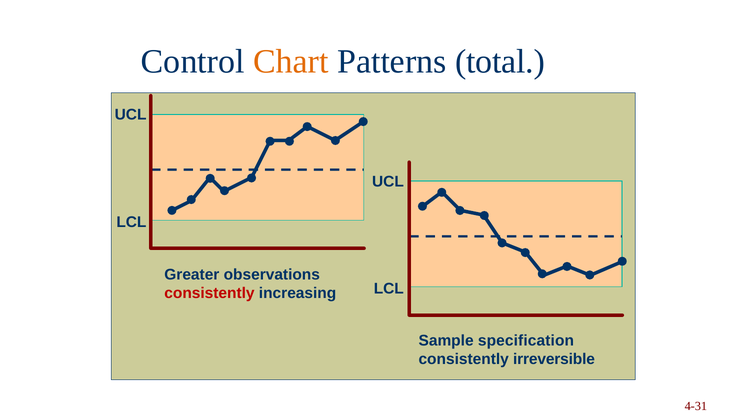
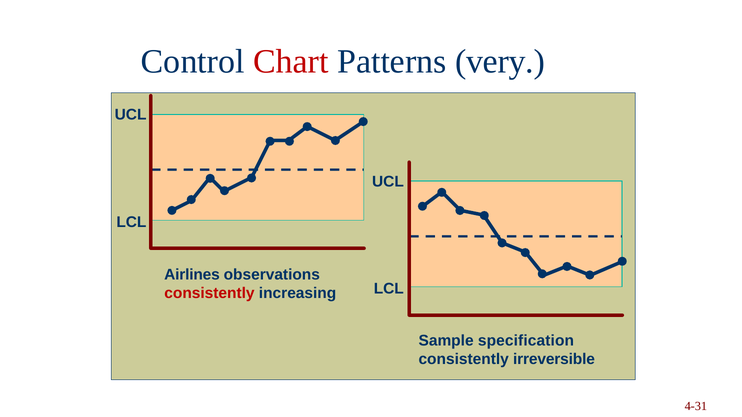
Chart colour: orange -> red
total: total -> very
Greater: Greater -> Airlines
